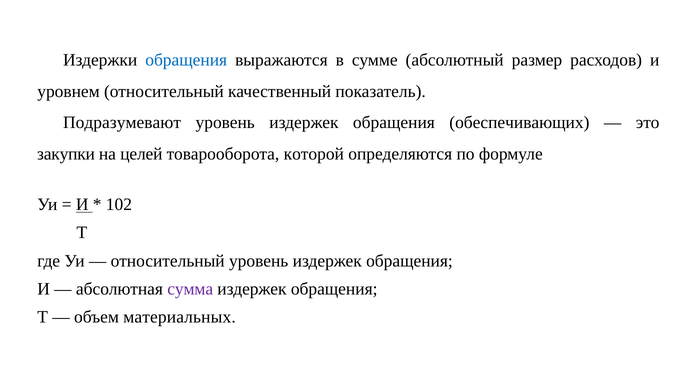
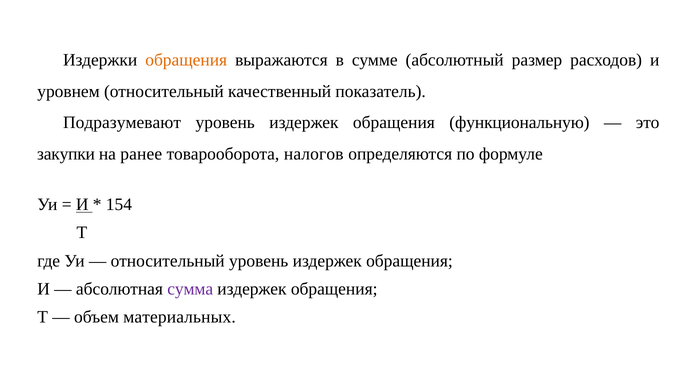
обращения at (186, 60) colour: blue -> orange
обеспечивающих: обеспечивающих -> функциональную
целей: целей -> ранее
которой: которой -> налогов
102: 102 -> 154
